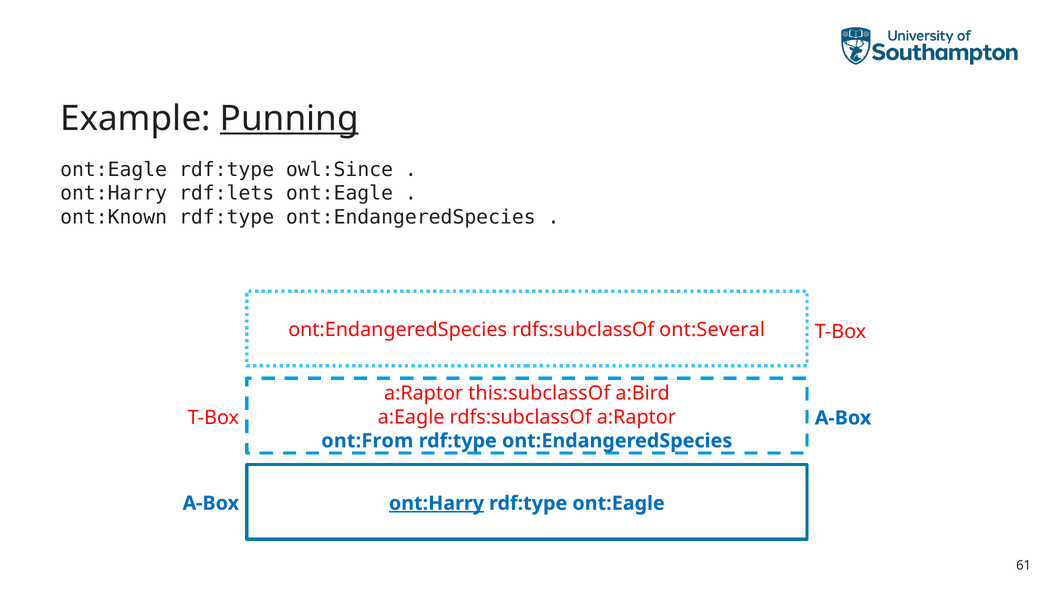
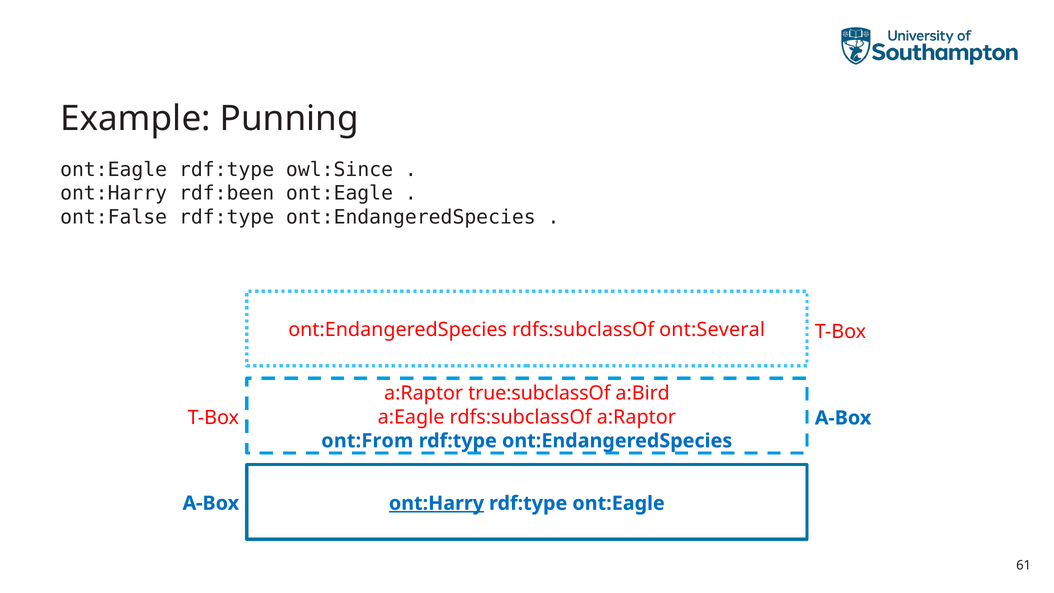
Punning underline: present -> none
rdf:lets: rdf:lets -> rdf:been
ont:Known: ont:Known -> ont:False
this:subclassOf: this:subclassOf -> true:subclassOf
